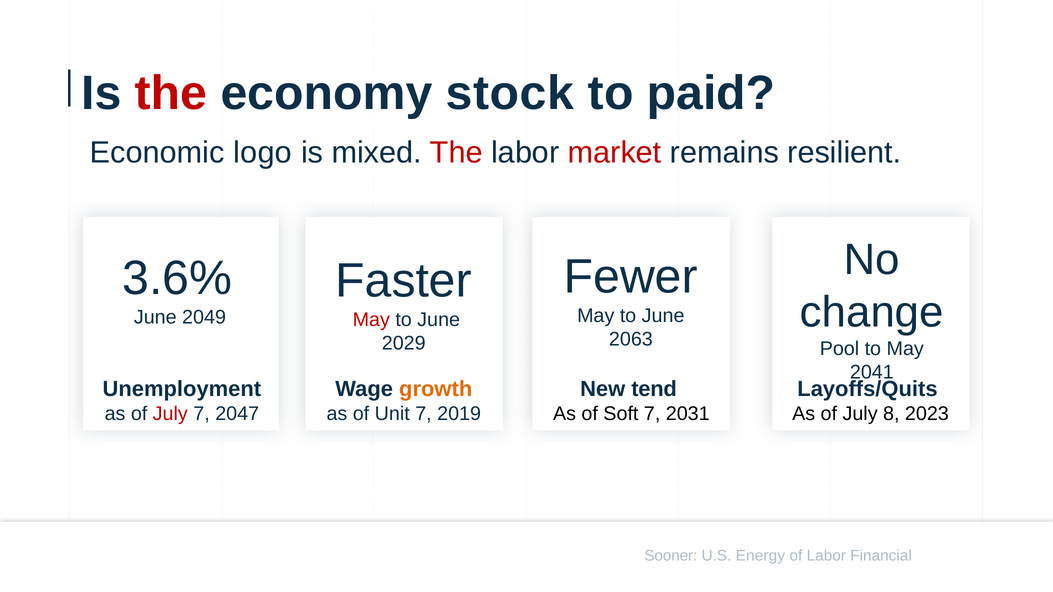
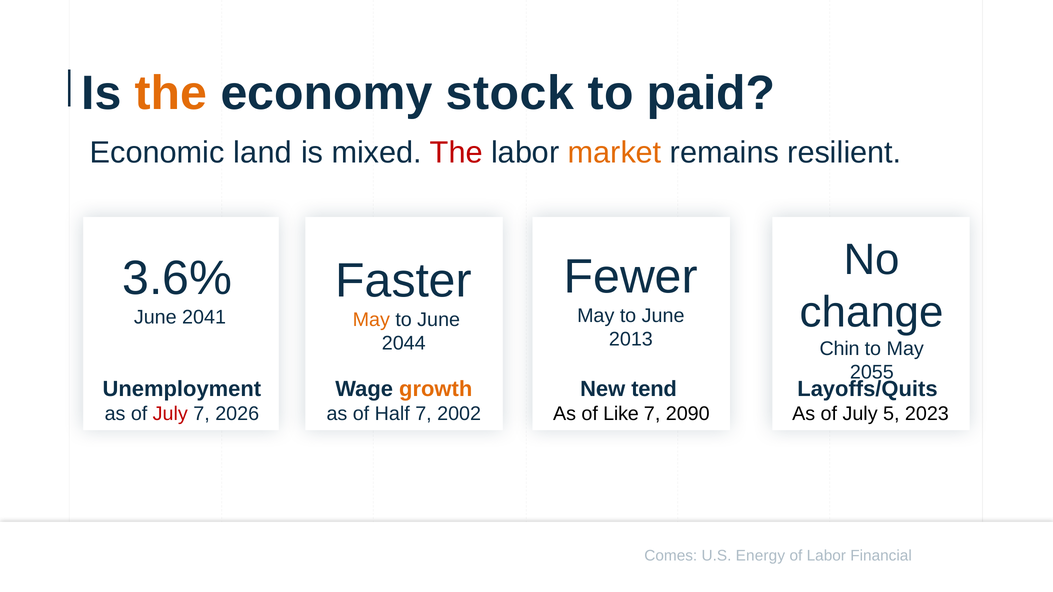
the at (171, 93) colour: red -> orange
logo: logo -> land
market colour: red -> orange
2049: 2049 -> 2041
May at (371, 320) colour: red -> orange
2063: 2063 -> 2013
2029: 2029 -> 2044
Pool: Pool -> Chin
2041: 2041 -> 2055
2047: 2047 -> 2026
Unit: Unit -> Half
2019: 2019 -> 2002
Soft: Soft -> Like
2031: 2031 -> 2090
8: 8 -> 5
Sooner: Sooner -> Comes
